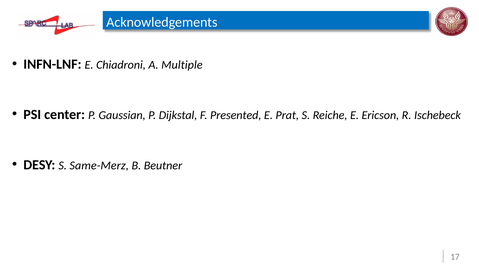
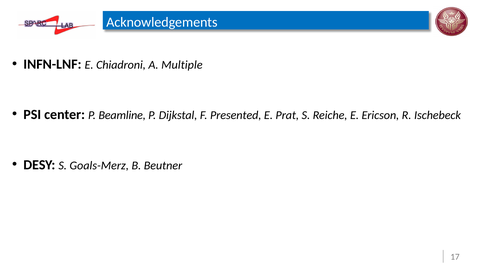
Gaussian: Gaussian -> Beamline
Same-Merz: Same-Merz -> Goals-Merz
